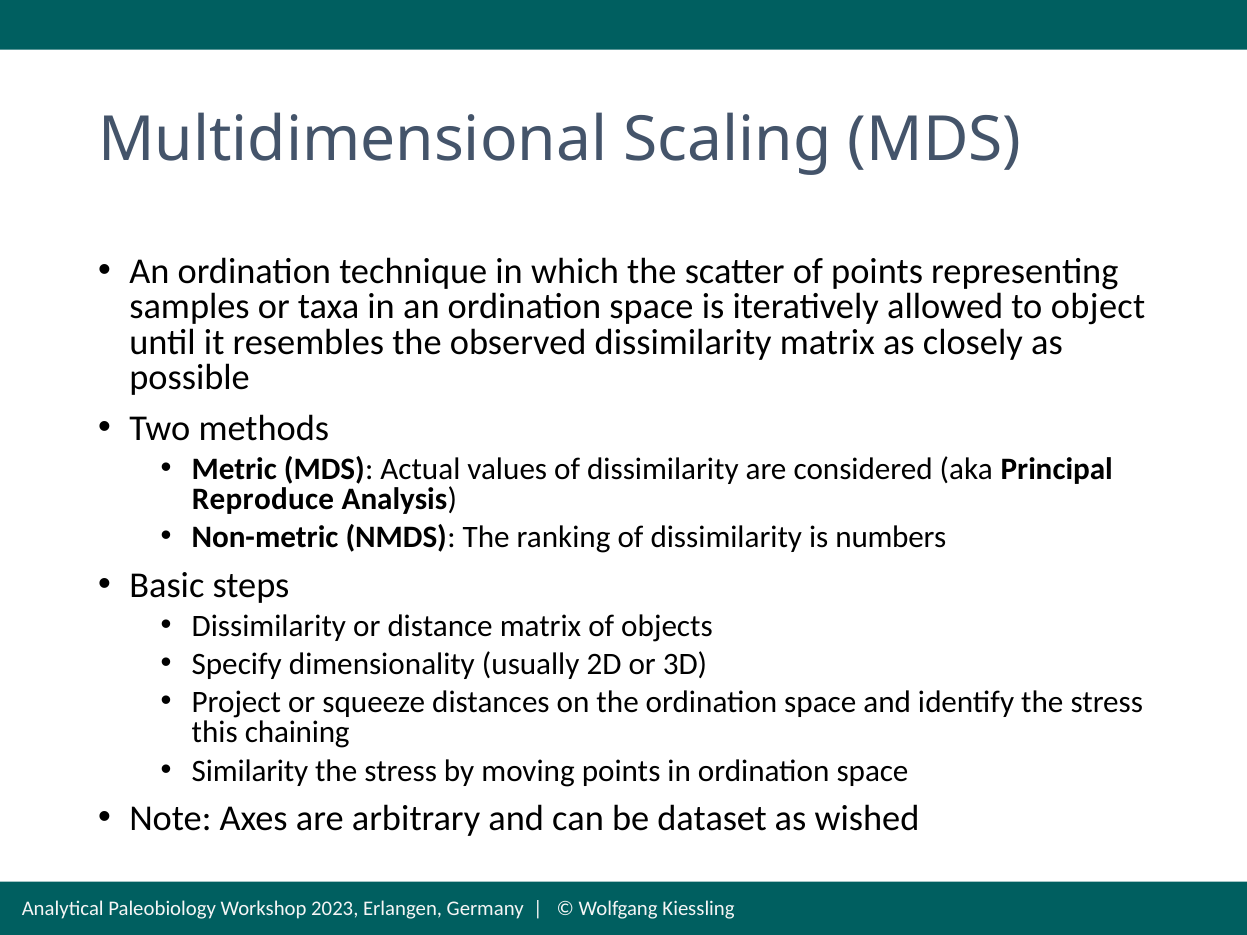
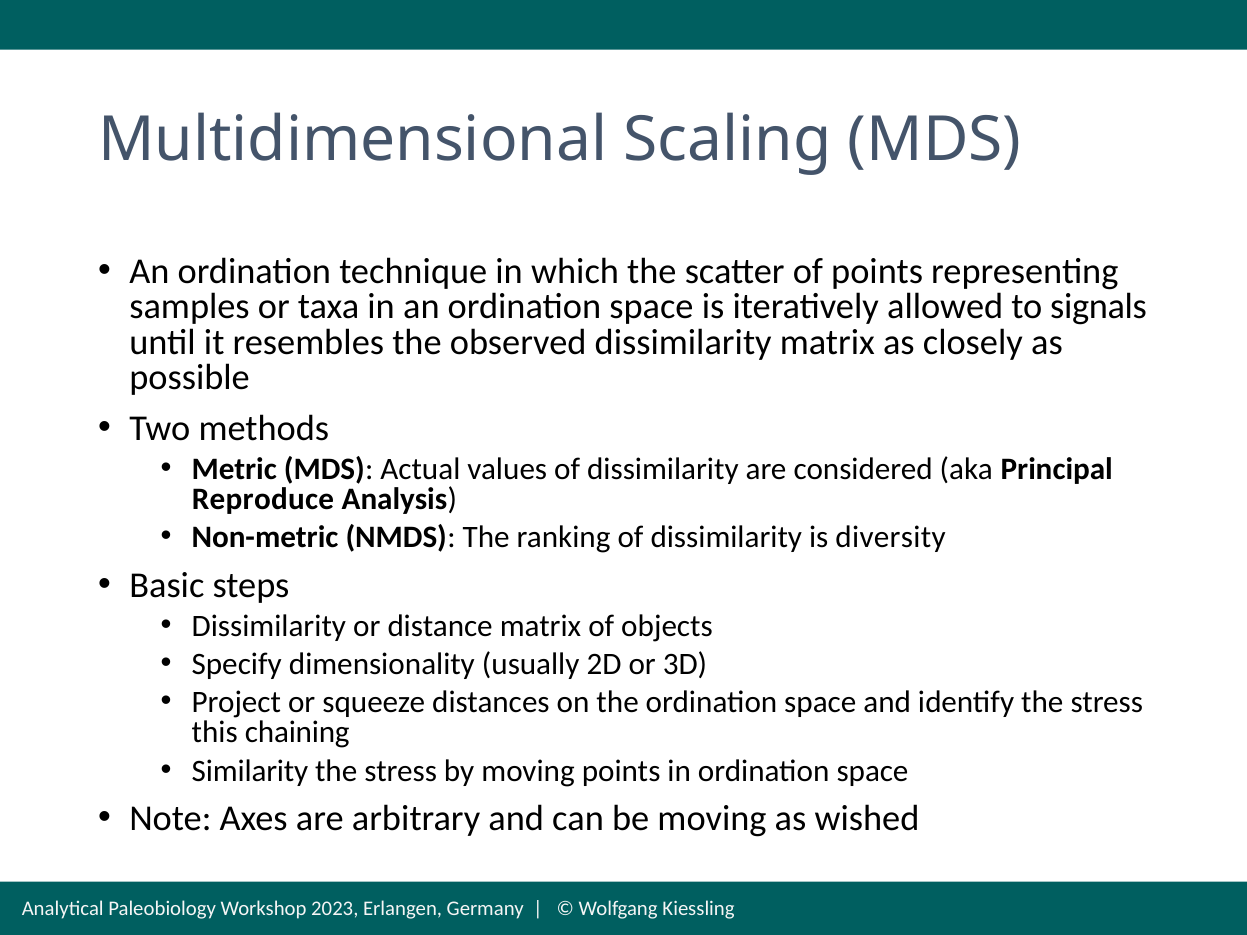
object: object -> signals
numbers: numbers -> diversity
be dataset: dataset -> moving
